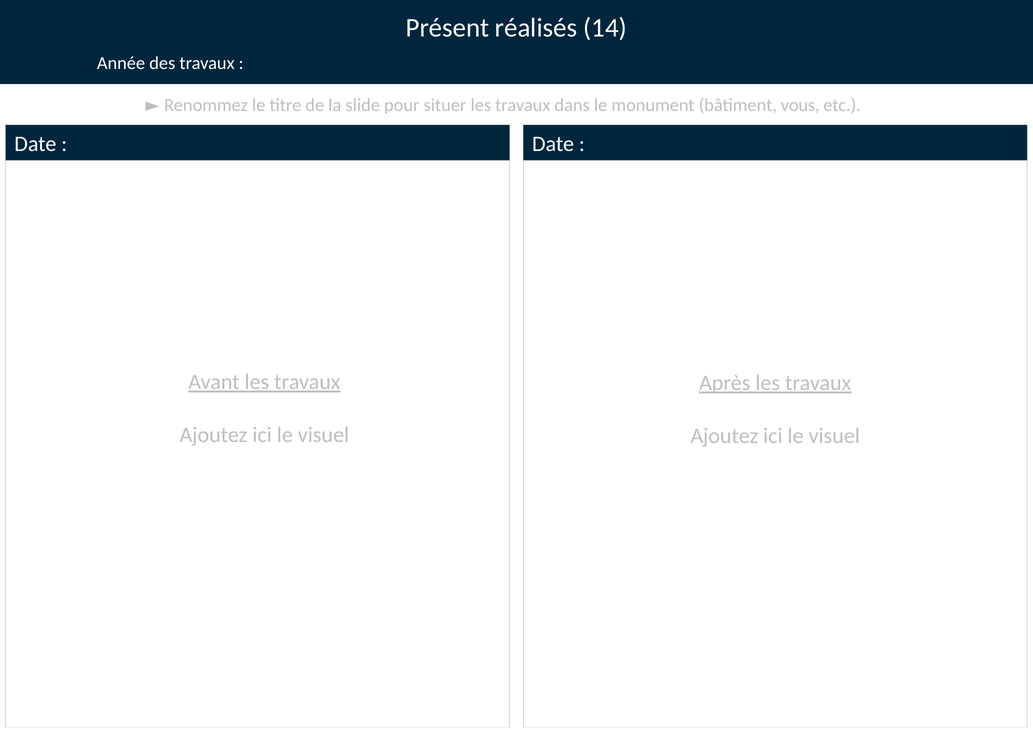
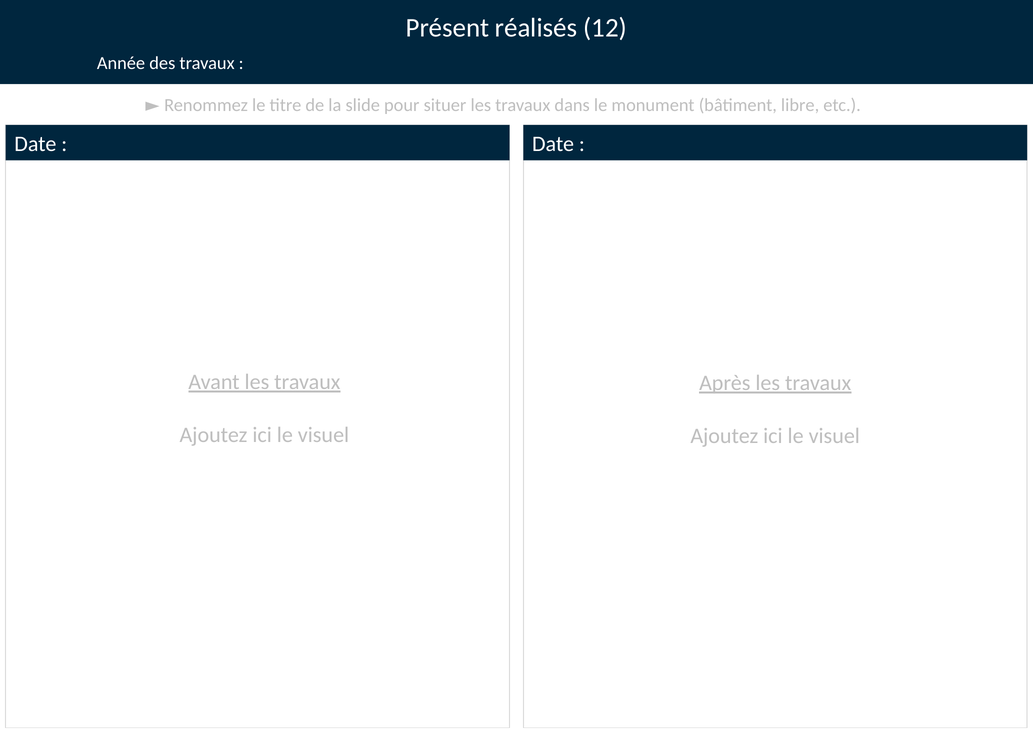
14: 14 -> 12
vous: vous -> libre
